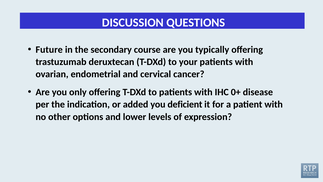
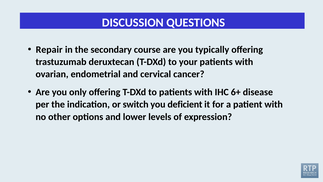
Future: Future -> Repair
0+: 0+ -> 6+
added: added -> switch
